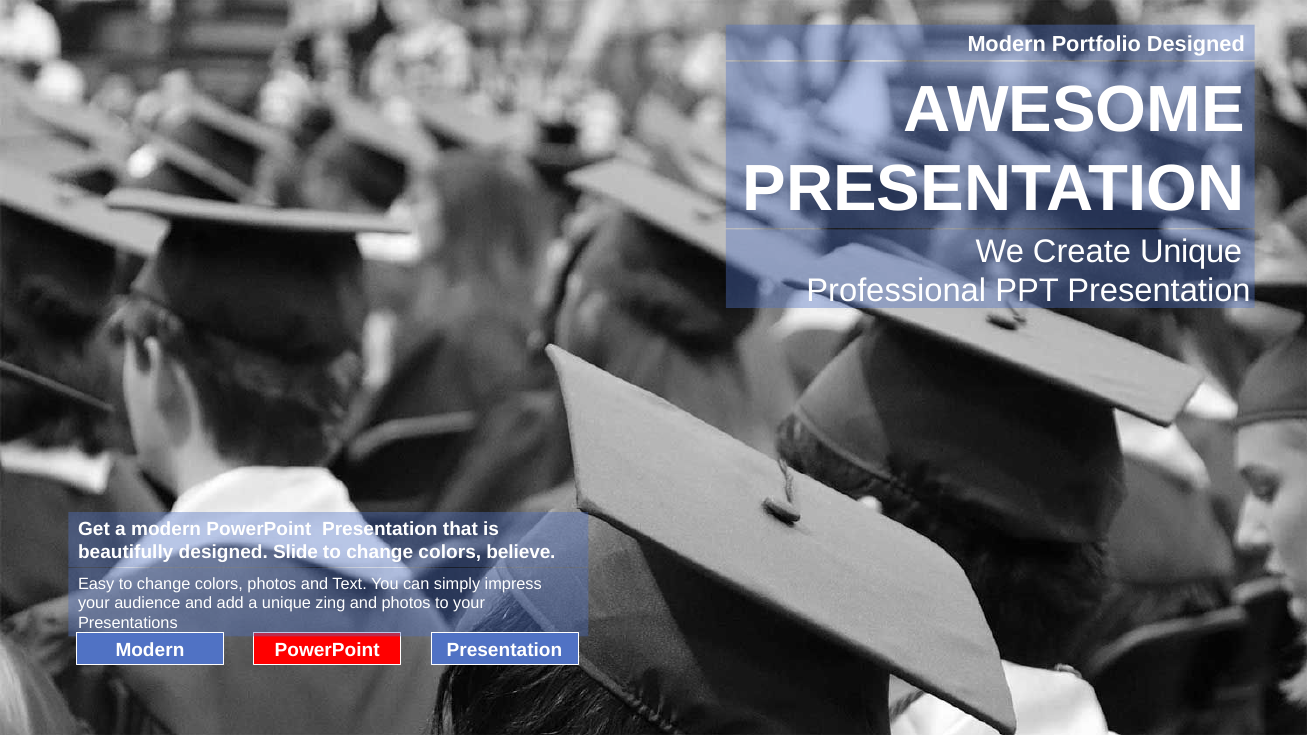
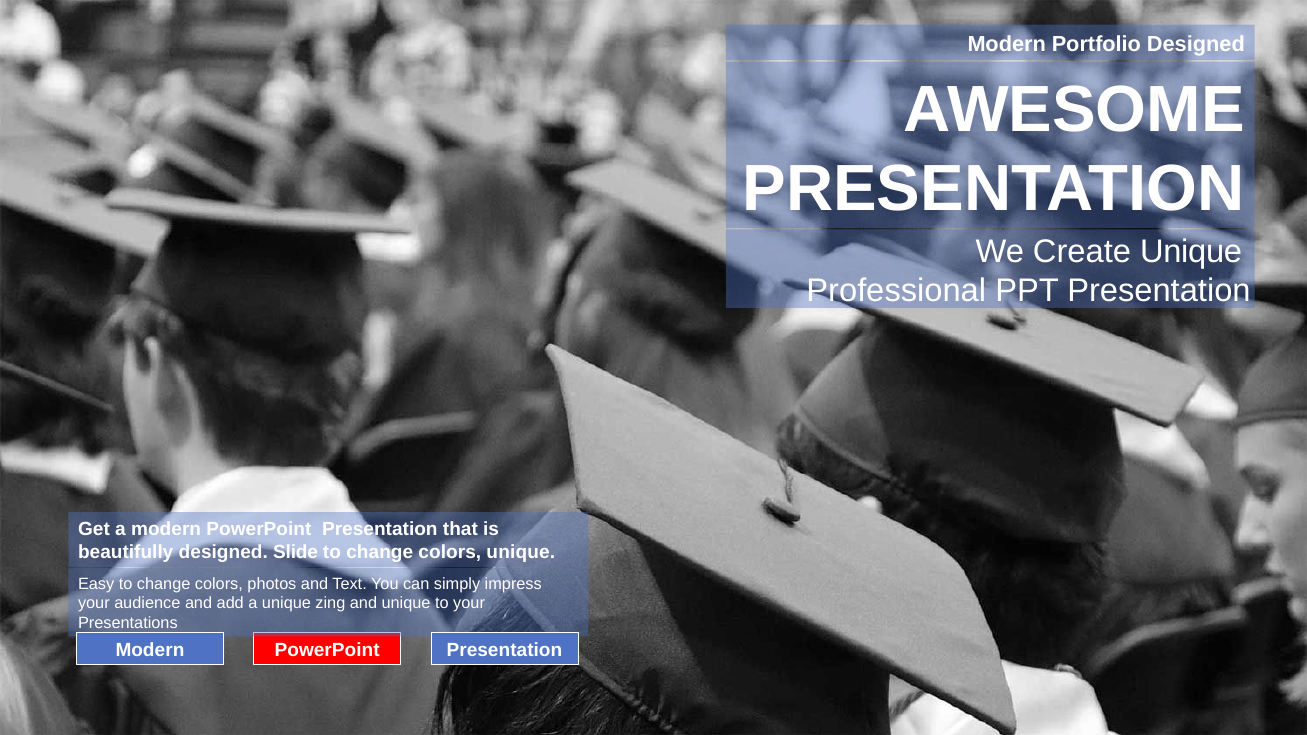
colors believe: believe -> unique
and photos: photos -> unique
